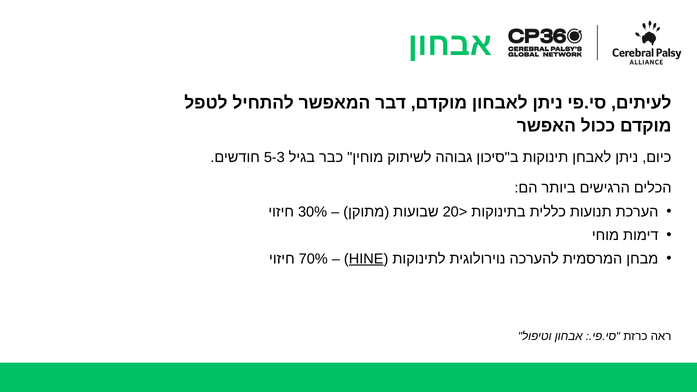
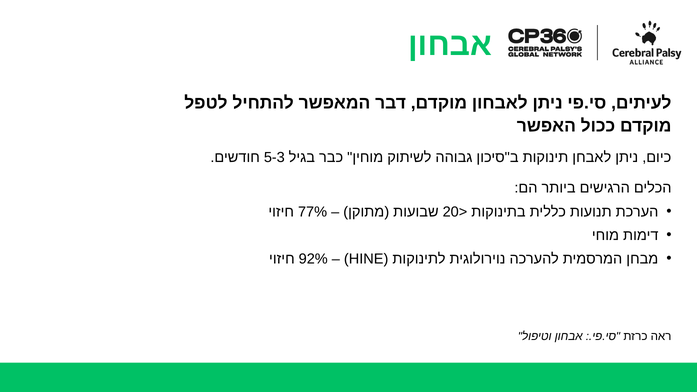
30%: 30% -> 77%
70%: 70% -> 92%
HINE underline: present -> none
